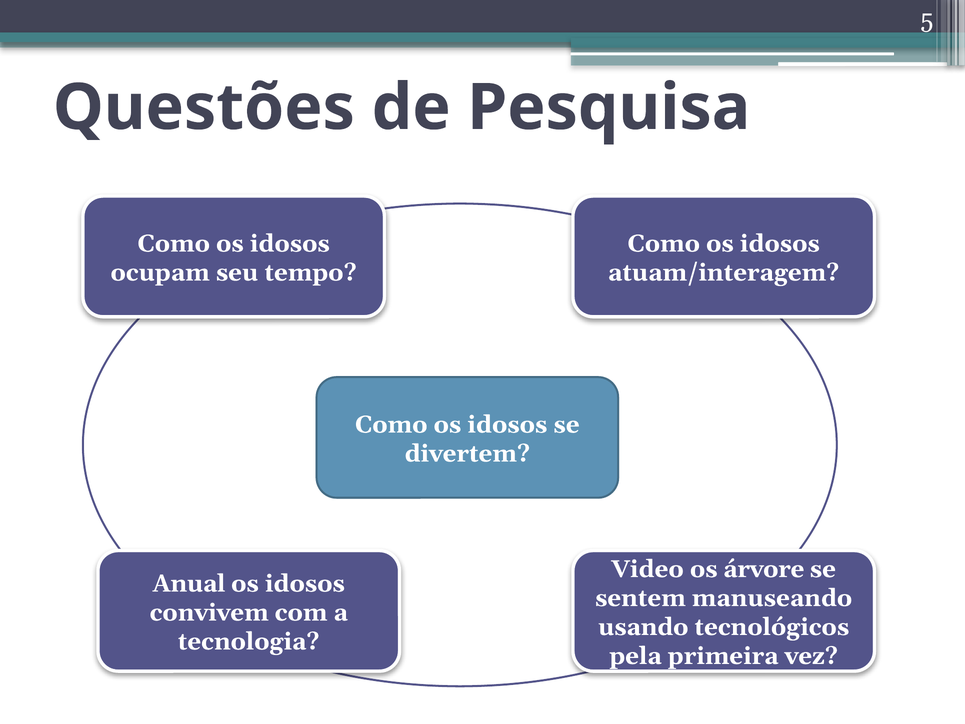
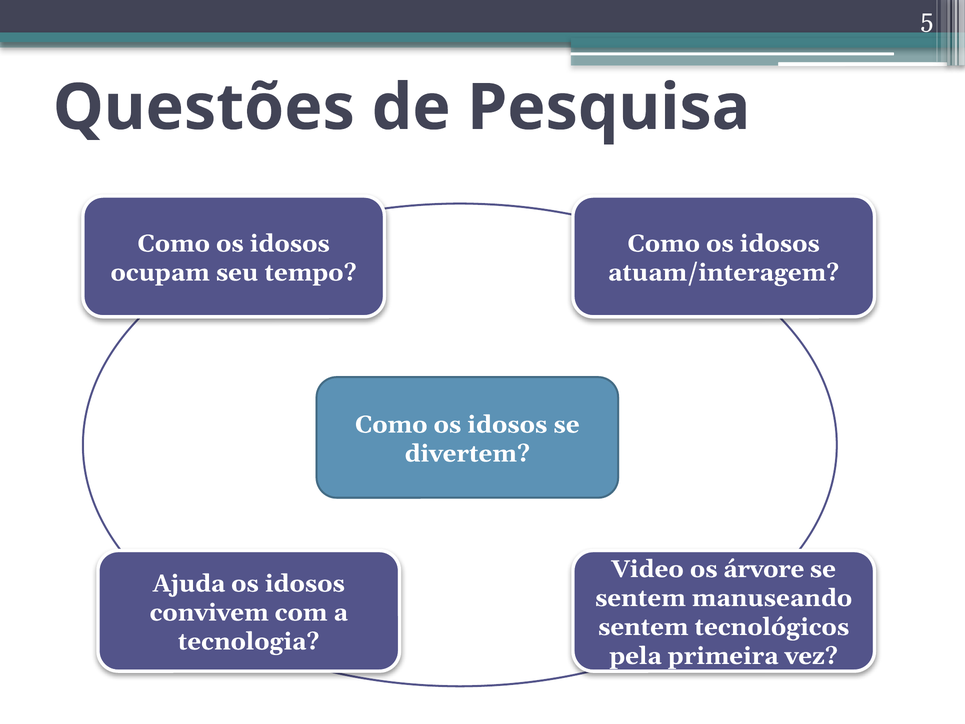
Anual: Anual -> Ajuda
usando at (643, 627): usando -> sentem
